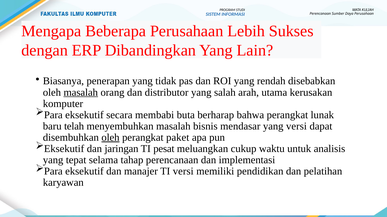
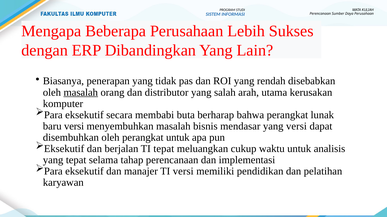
baru telah: telah -> versi
oleh at (110, 138) underline: present -> none
perangkat paket: paket -> untuk
jaringan: jaringan -> berjalan
TI pesat: pesat -> tepat
